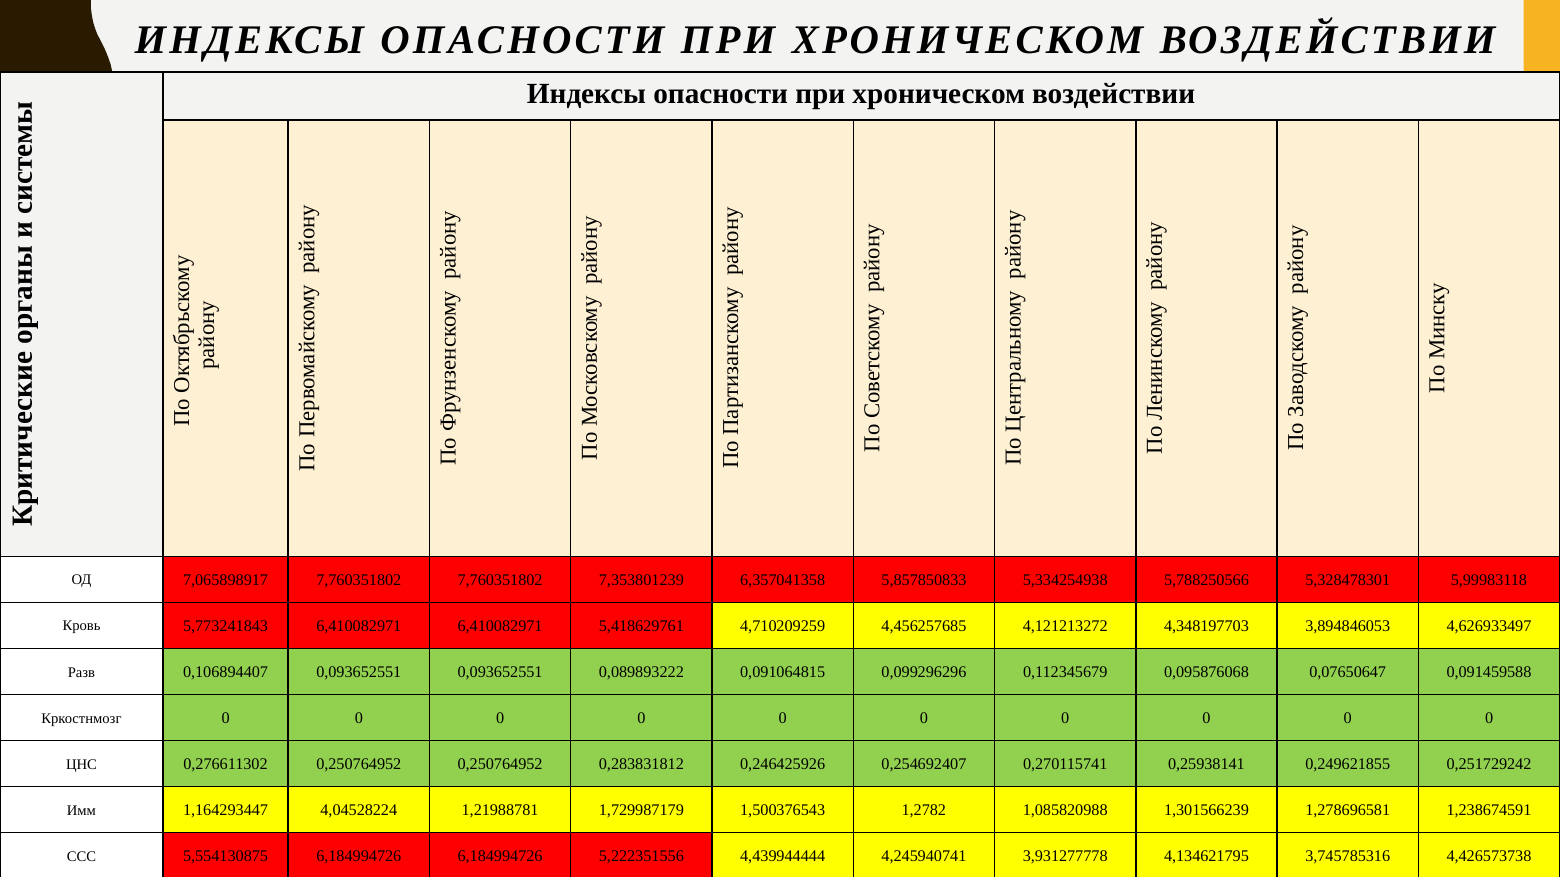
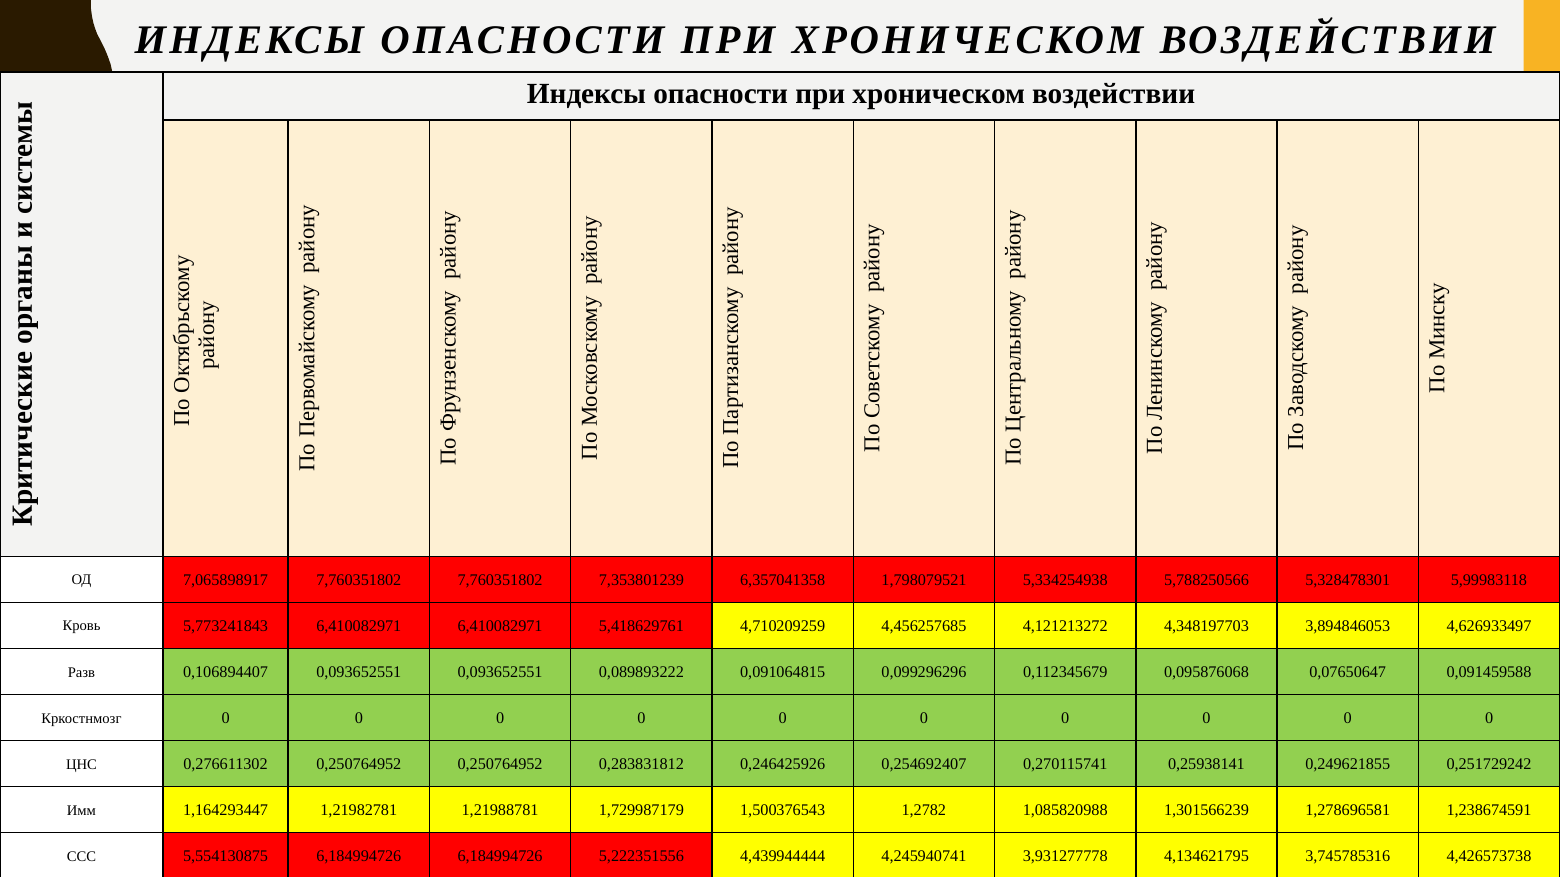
5,857850833: 5,857850833 -> 1,798079521
4,04528224: 4,04528224 -> 1,21982781
